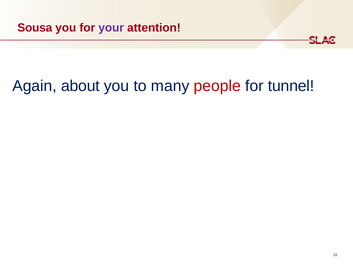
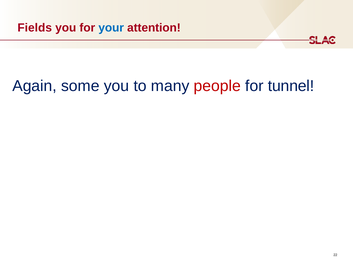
Sousa: Sousa -> Fields
your colour: purple -> blue
about: about -> some
